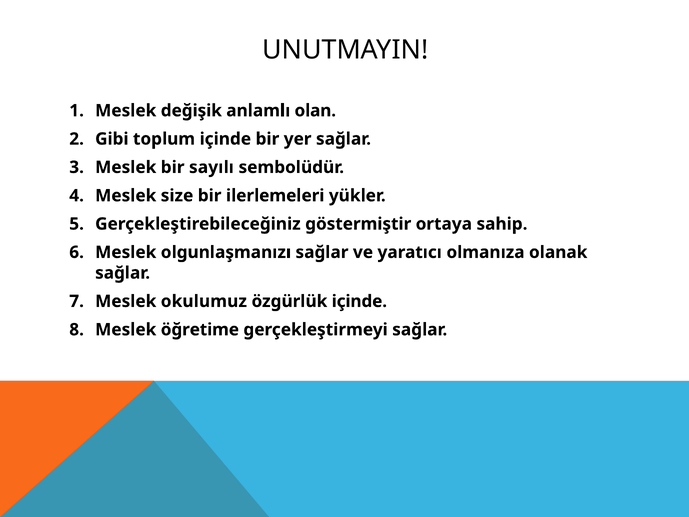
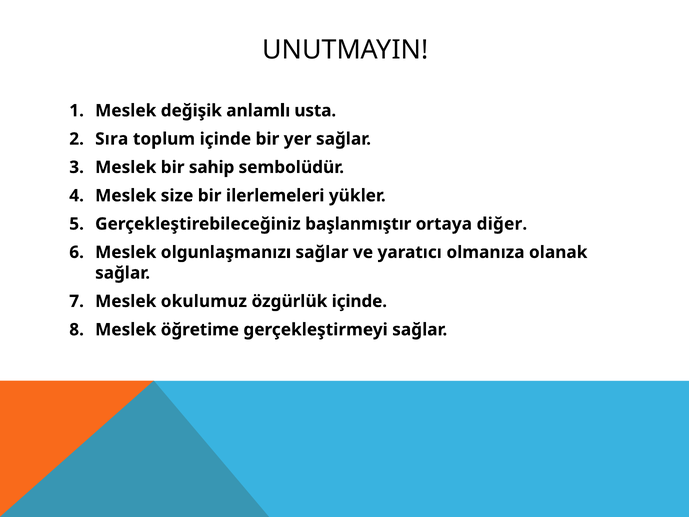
olan: olan -> usta
Gibi: Gibi -> Sıra
sayılı: sayılı -> sahip
göstermiştir: göstermiştir -> başlanmıştır
sahip: sahip -> diğer
